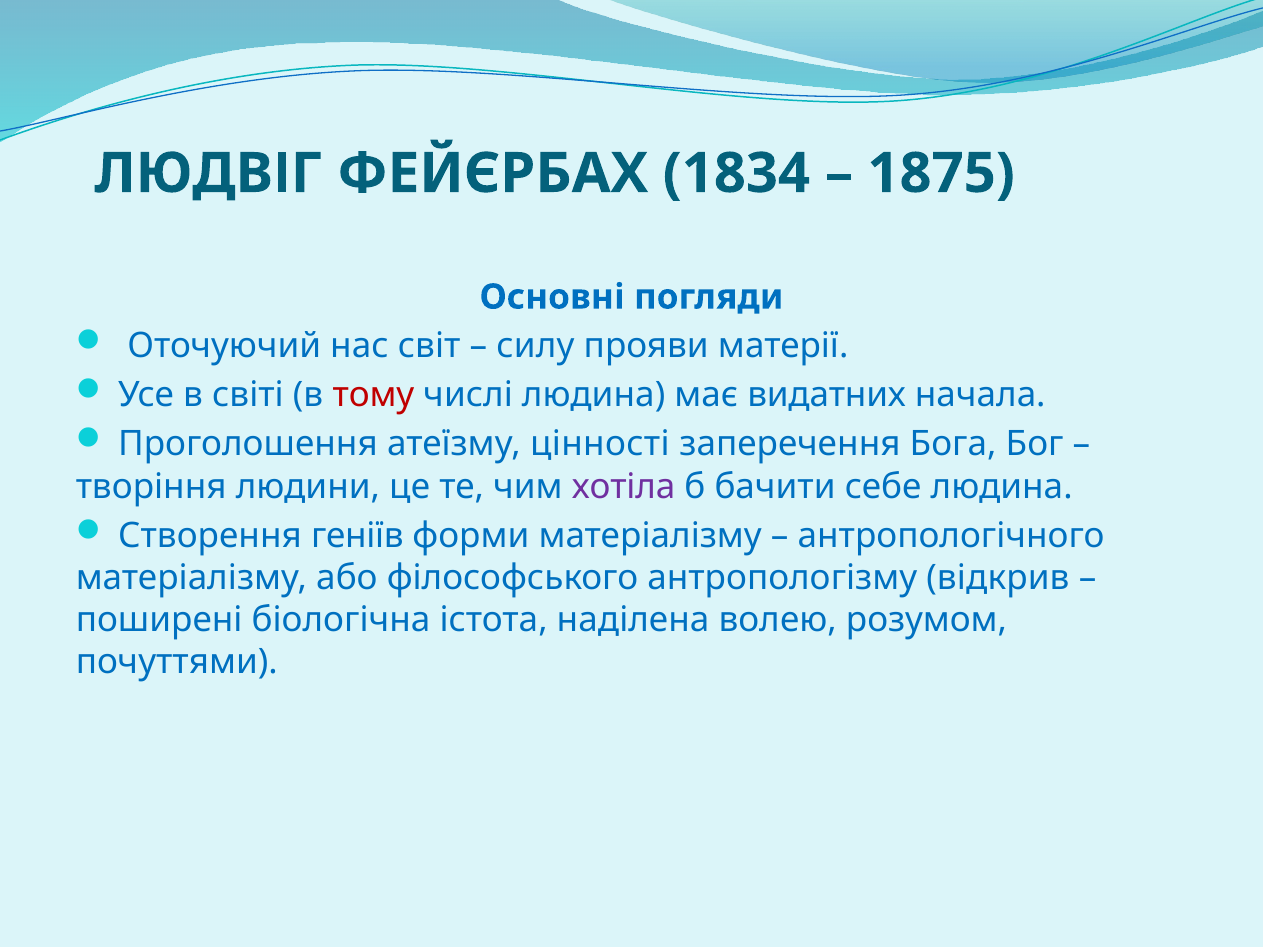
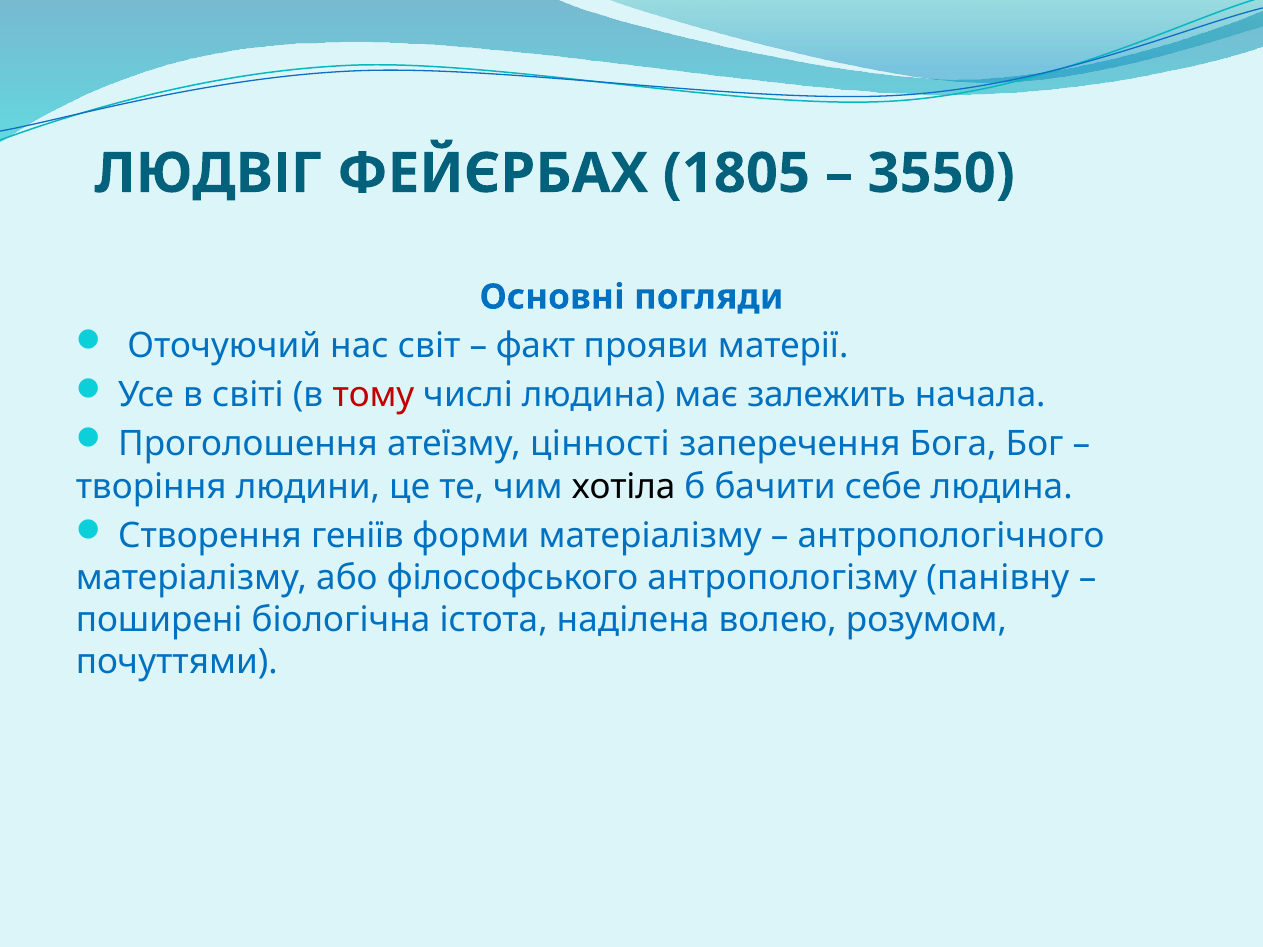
1834: 1834 -> 1805
1875: 1875 -> 3550
силу: силу -> факт
видатних: видатних -> залежить
хотіла colour: purple -> black
відкрив: відкрив -> панівну
